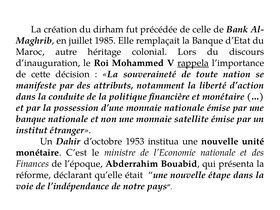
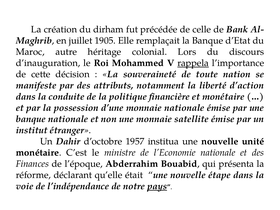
1985: 1985 -> 1905
1953: 1953 -> 1957
pays underline: none -> present
